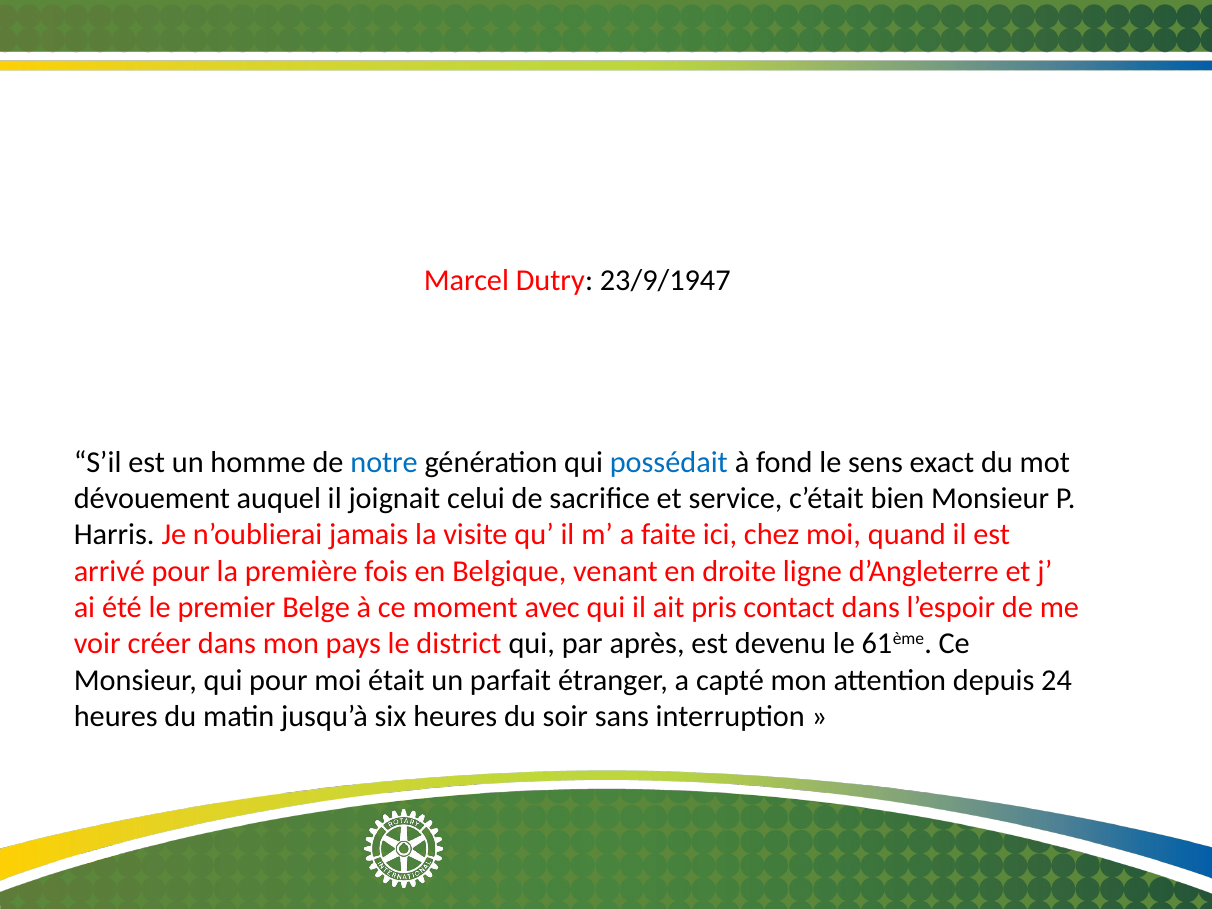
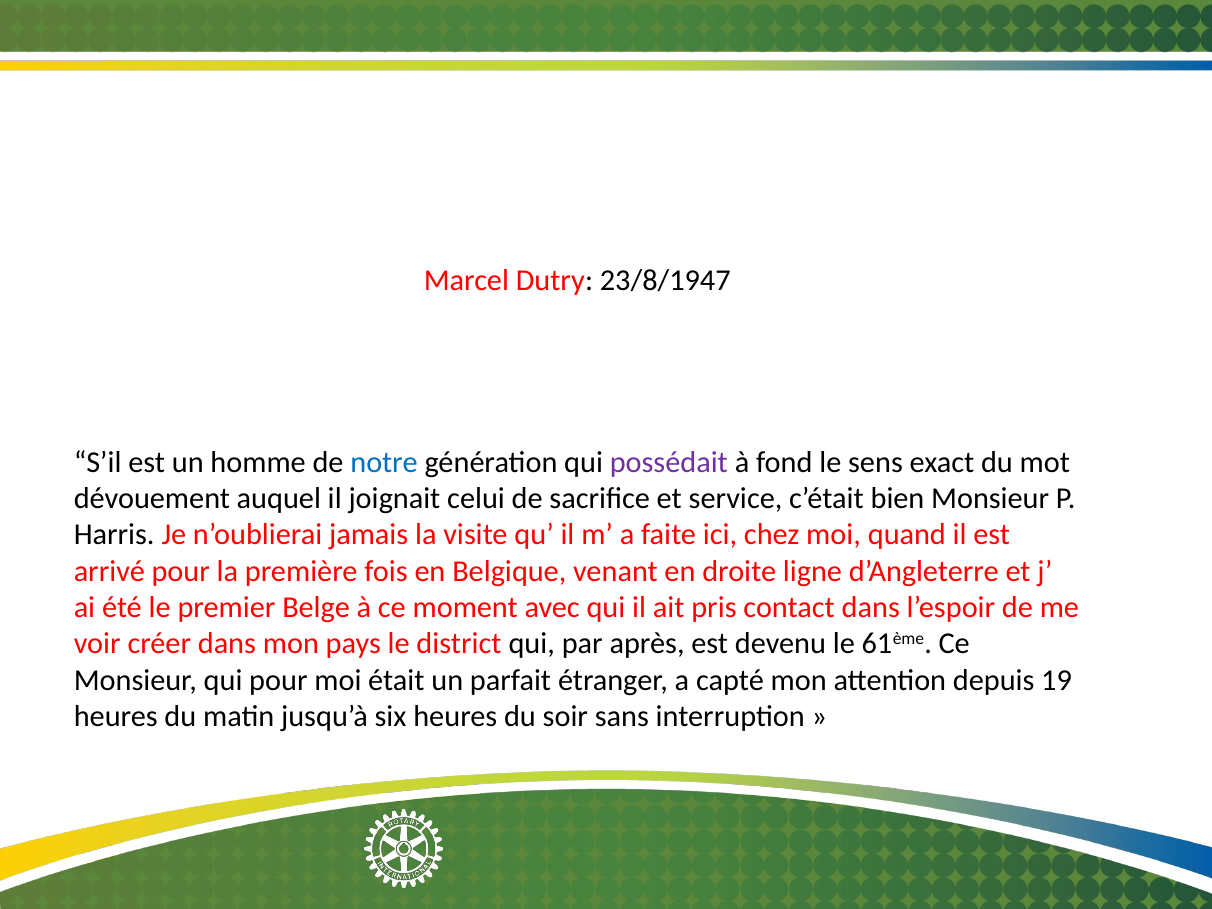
23/9/1947: 23/9/1947 -> 23/8/1947
possédait colour: blue -> purple
24: 24 -> 19
